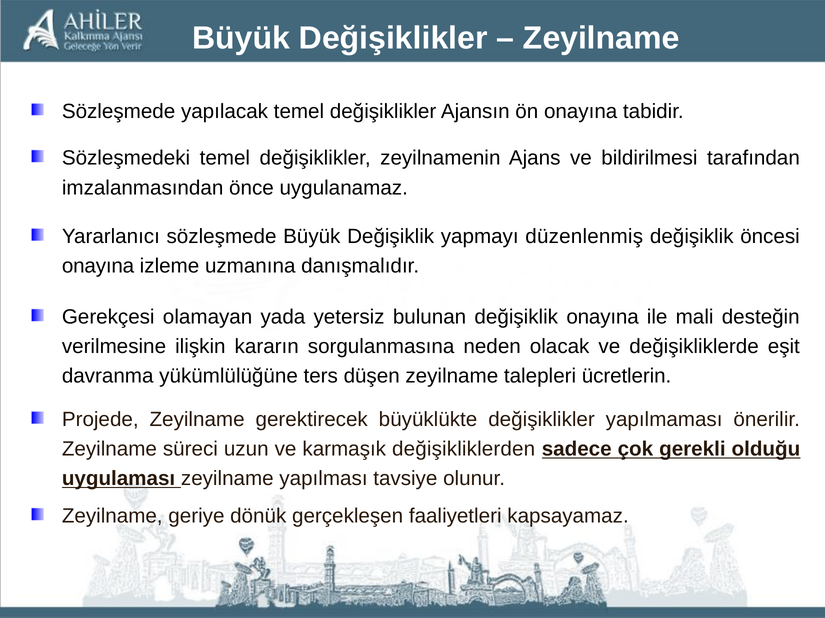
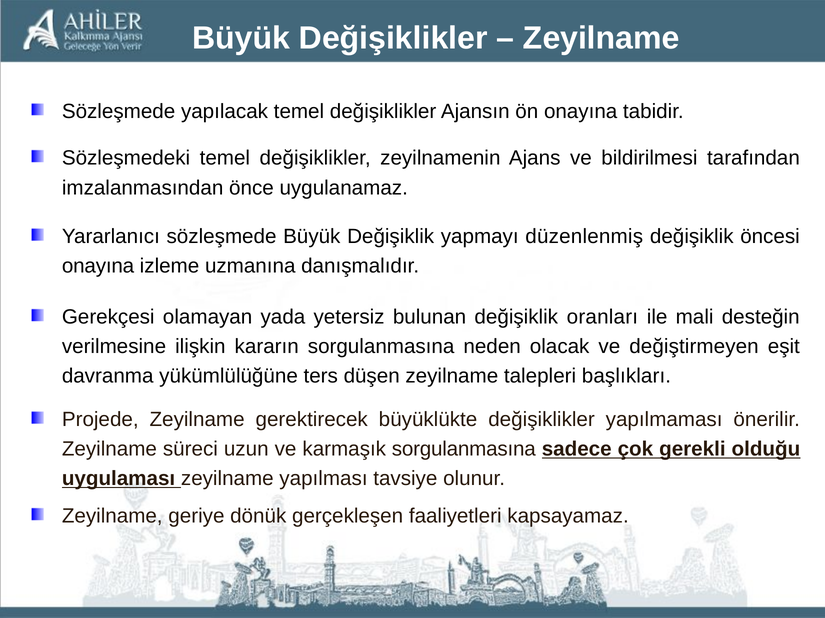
değişiklik onayına: onayına -> oranları
değişikliklerde: değişikliklerde -> değiştirmeyen
ücretlerin: ücretlerin -> başlıkları
karmaşık değişikliklerden: değişikliklerden -> sorgulanmasına
